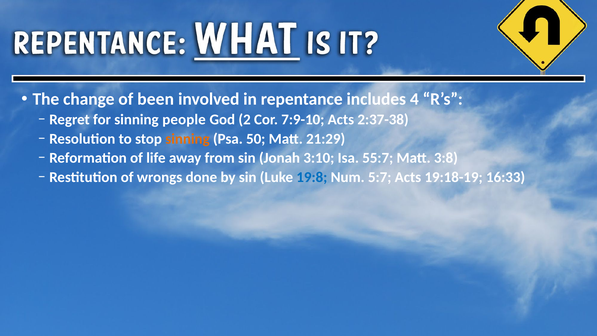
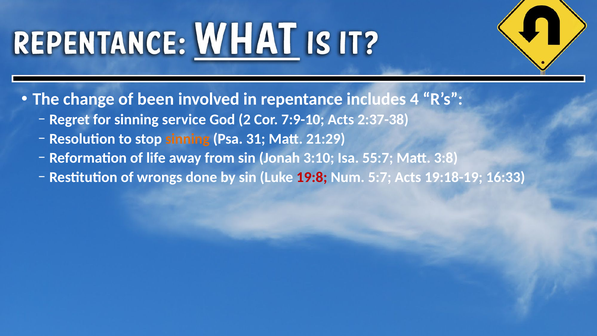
people: people -> service
50: 50 -> 31
19:8 colour: blue -> red
